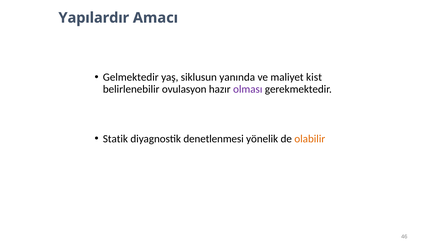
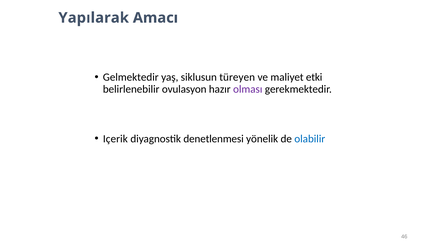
Yapılardır: Yapılardır -> Yapılarak
yanında: yanında -> türeyen
kist: kist -> etki
Statik: Statik -> Içerik
olabilir colour: orange -> blue
